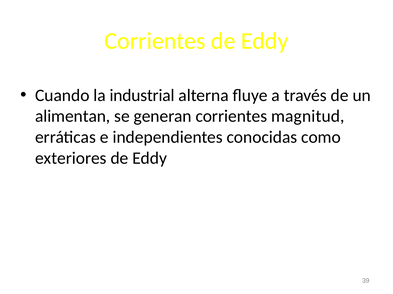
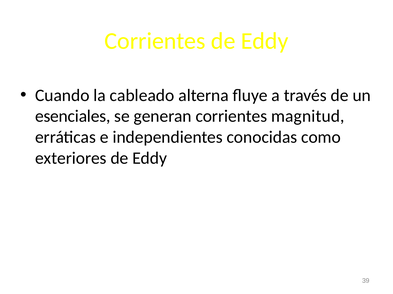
industrial: industrial -> cableado
alimentan: alimentan -> esenciales
